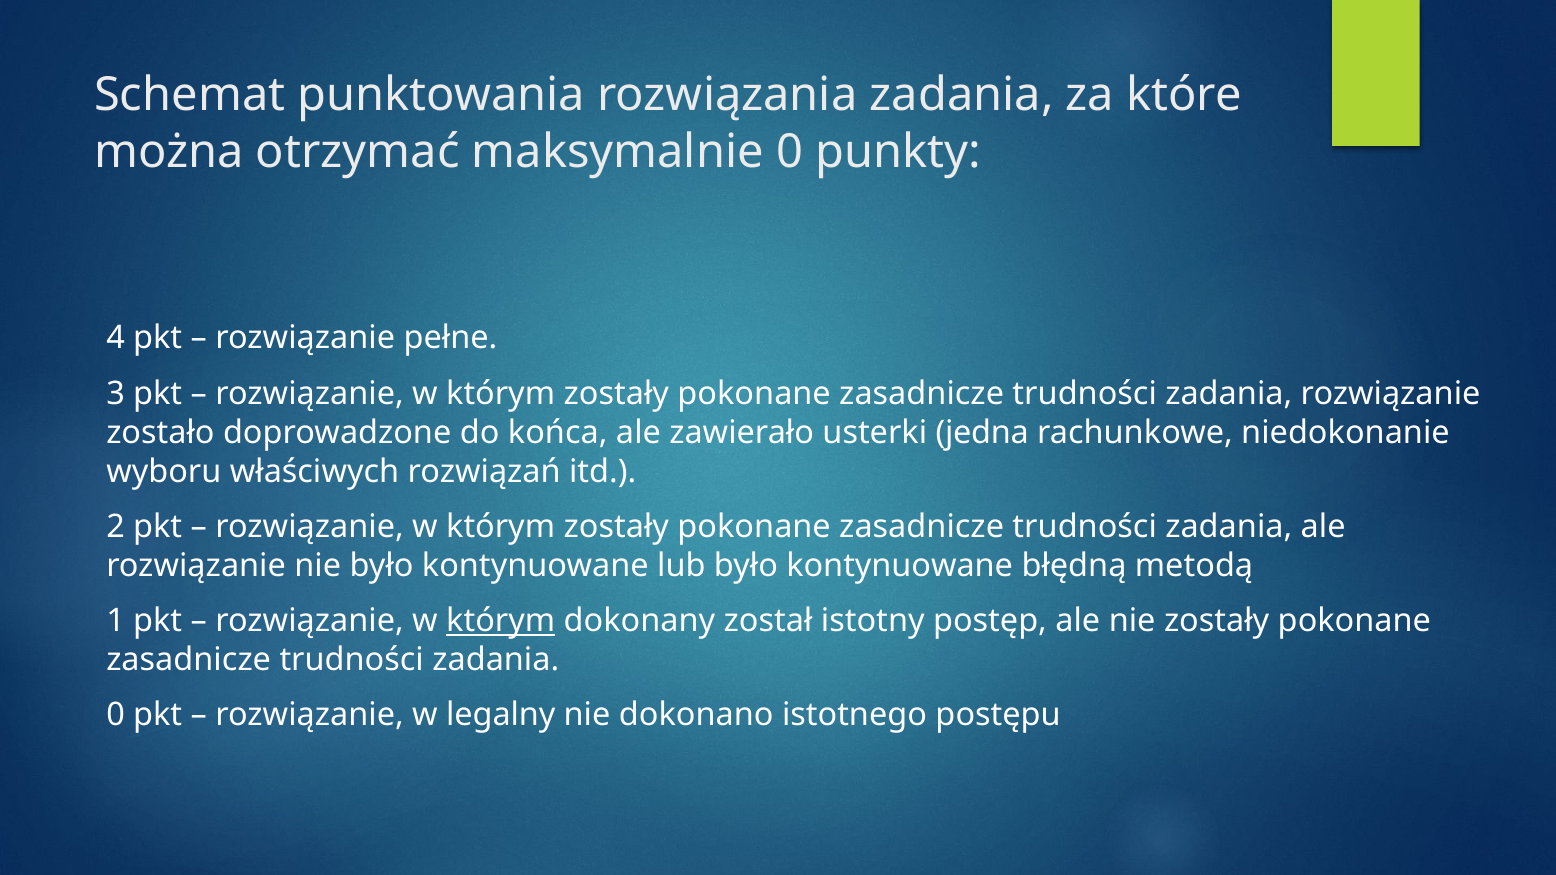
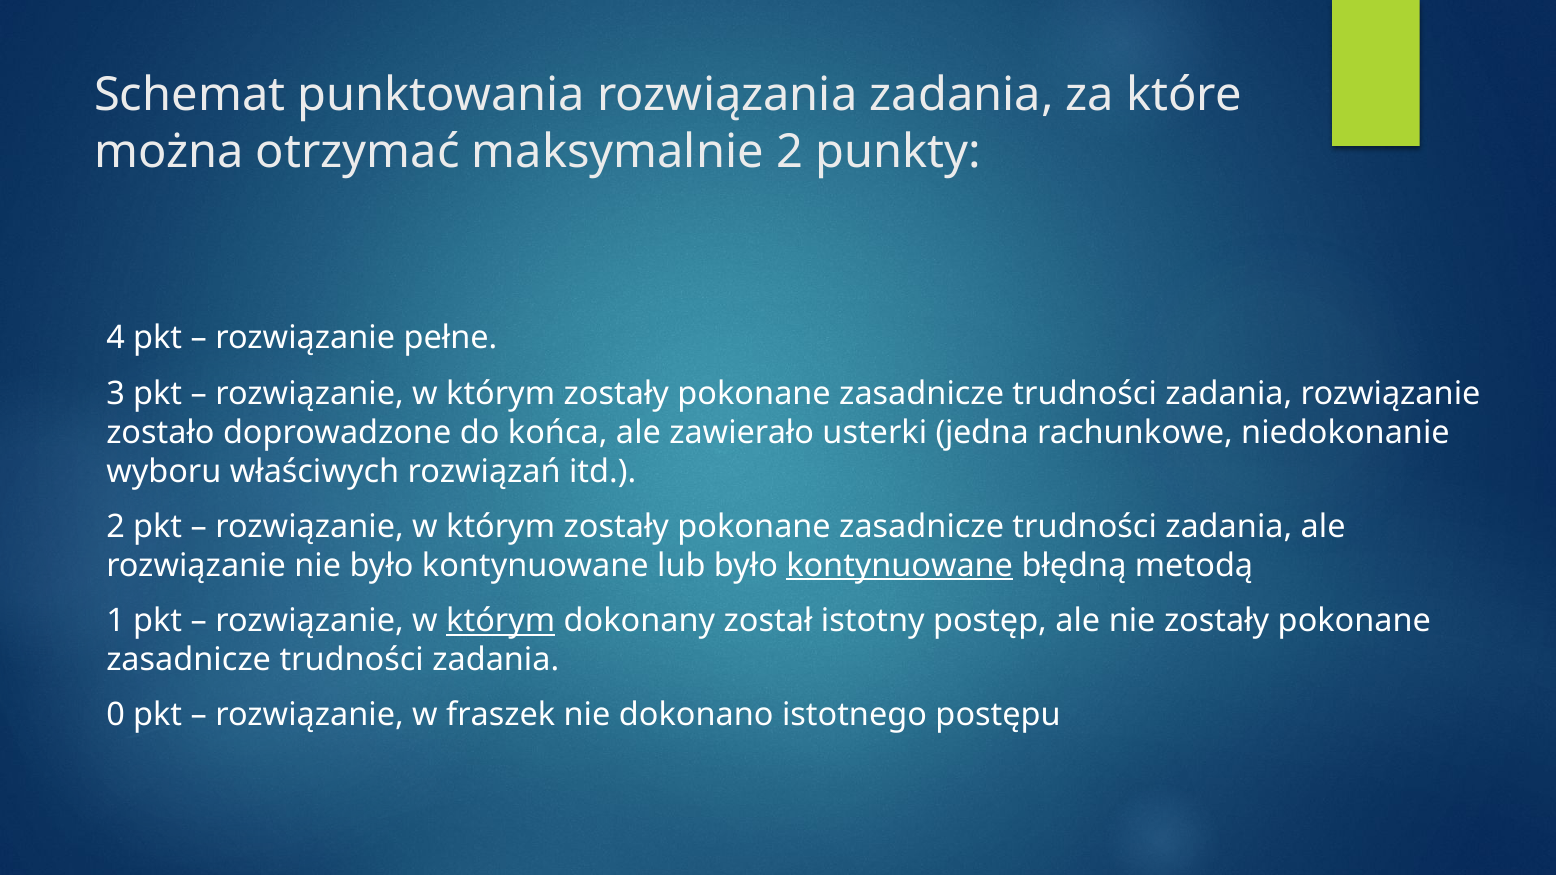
maksymalnie 0: 0 -> 2
kontynuowane at (900, 566) underline: none -> present
legalny: legalny -> fraszek
